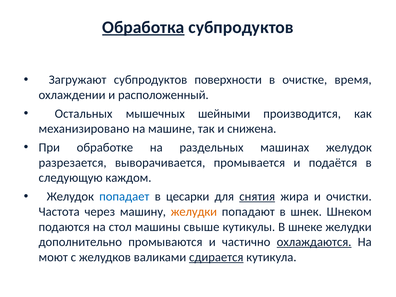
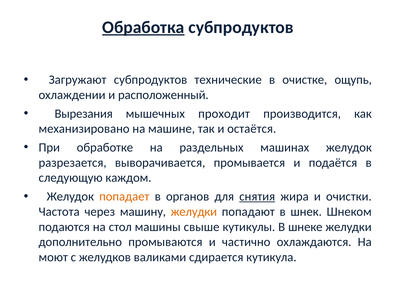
поверхности: поверхности -> технические
время: время -> ощупь
Остальных: Остальных -> Вырезания
шейными: шейными -> проходит
снижена: снижена -> остаётся
попадает colour: blue -> orange
цесарки: цесарки -> органов
охлаждаются underline: present -> none
сдирается underline: present -> none
